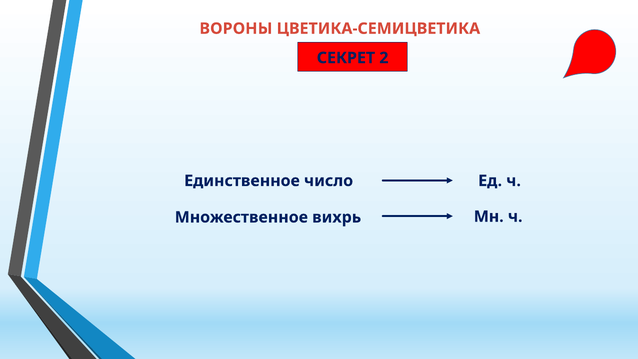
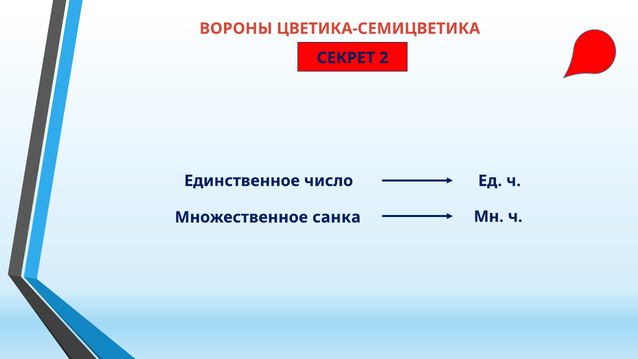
вихрь: вихрь -> санка
